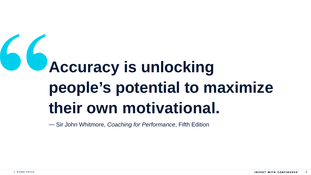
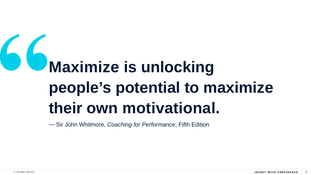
Accuracy at (84, 67): Accuracy -> Maximize
